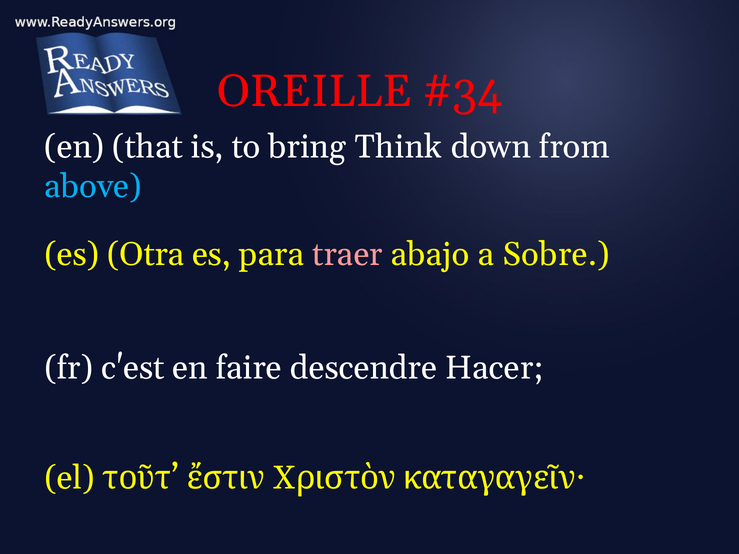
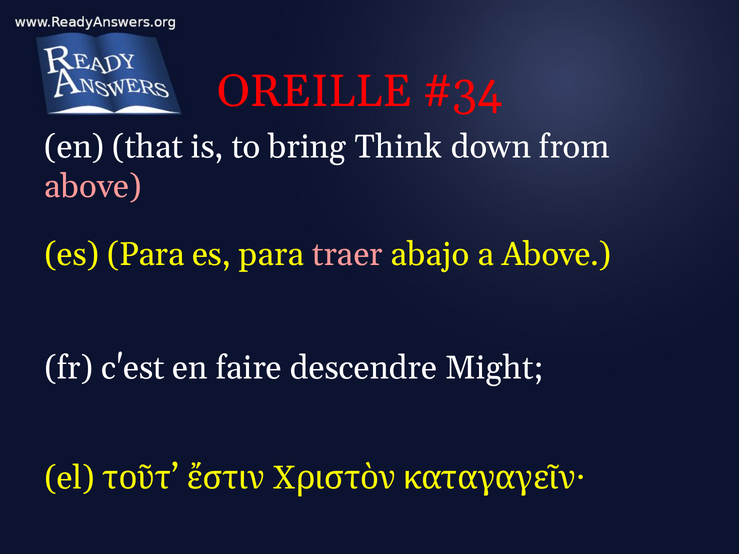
above at (93, 187) colour: light blue -> pink
Otra at (146, 254): Otra -> Para
a Sobre: Sobre -> Above
Hacer: Hacer -> Might
